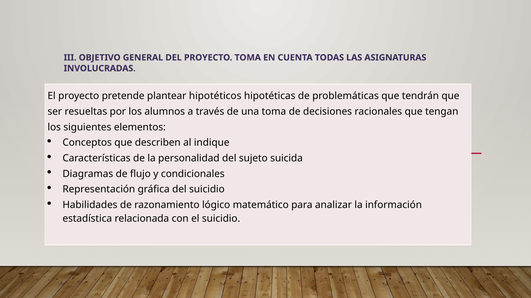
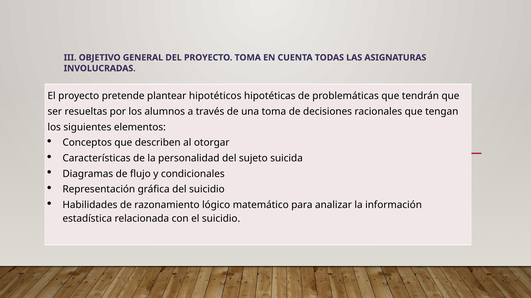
indique: indique -> otorgar
